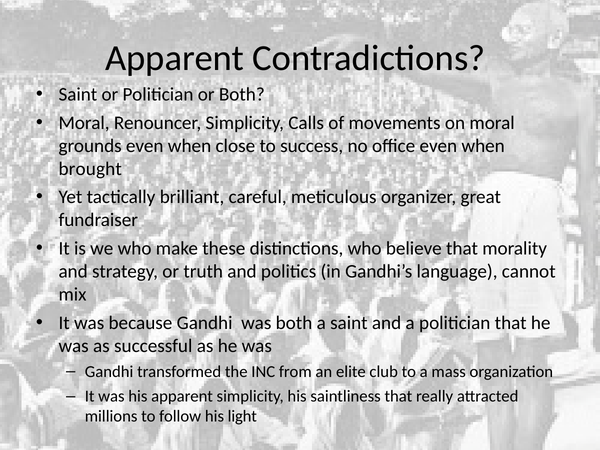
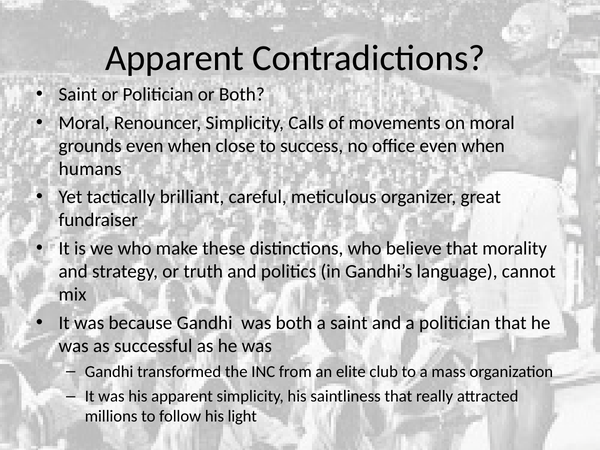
brought: brought -> humans
